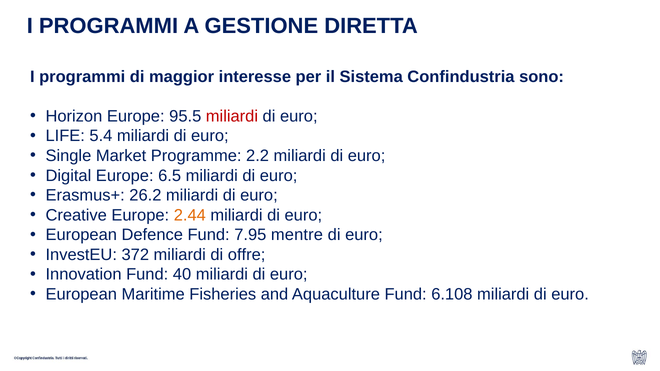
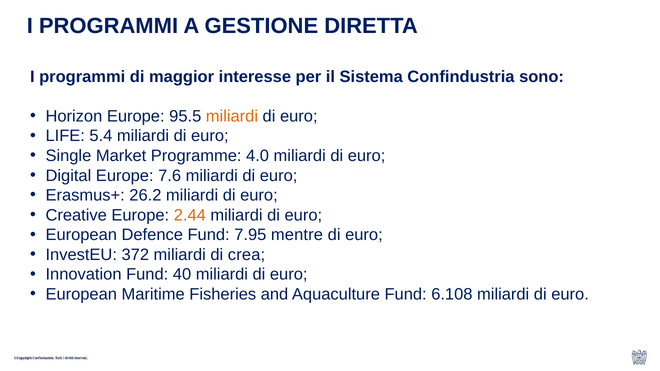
miliardi at (232, 116) colour: red -> orange
2.2: 2.2 -> 4.0
6.5: 6.5 -> 7.6
offre: offre -> crea
